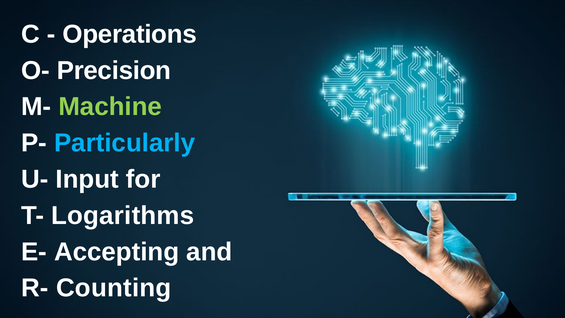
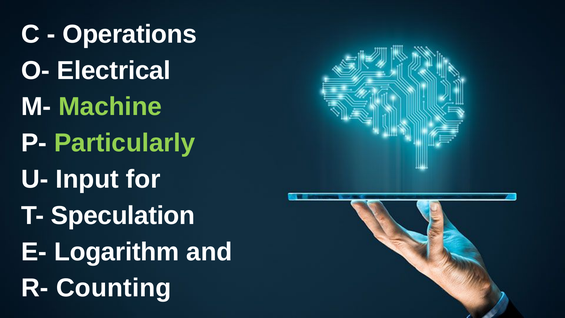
Precision: Precision -> Electrical
Particularly colour: light blue -> light green
Logarithms: Logarithms -> Speculation
Accepting: Accepting -> Logarithm
